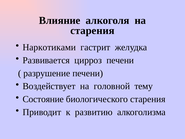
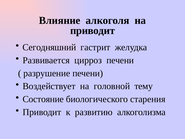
старения at (92, 31): старения -> приводит
Наркотиками: Наркотиками -> Сегодняшний
